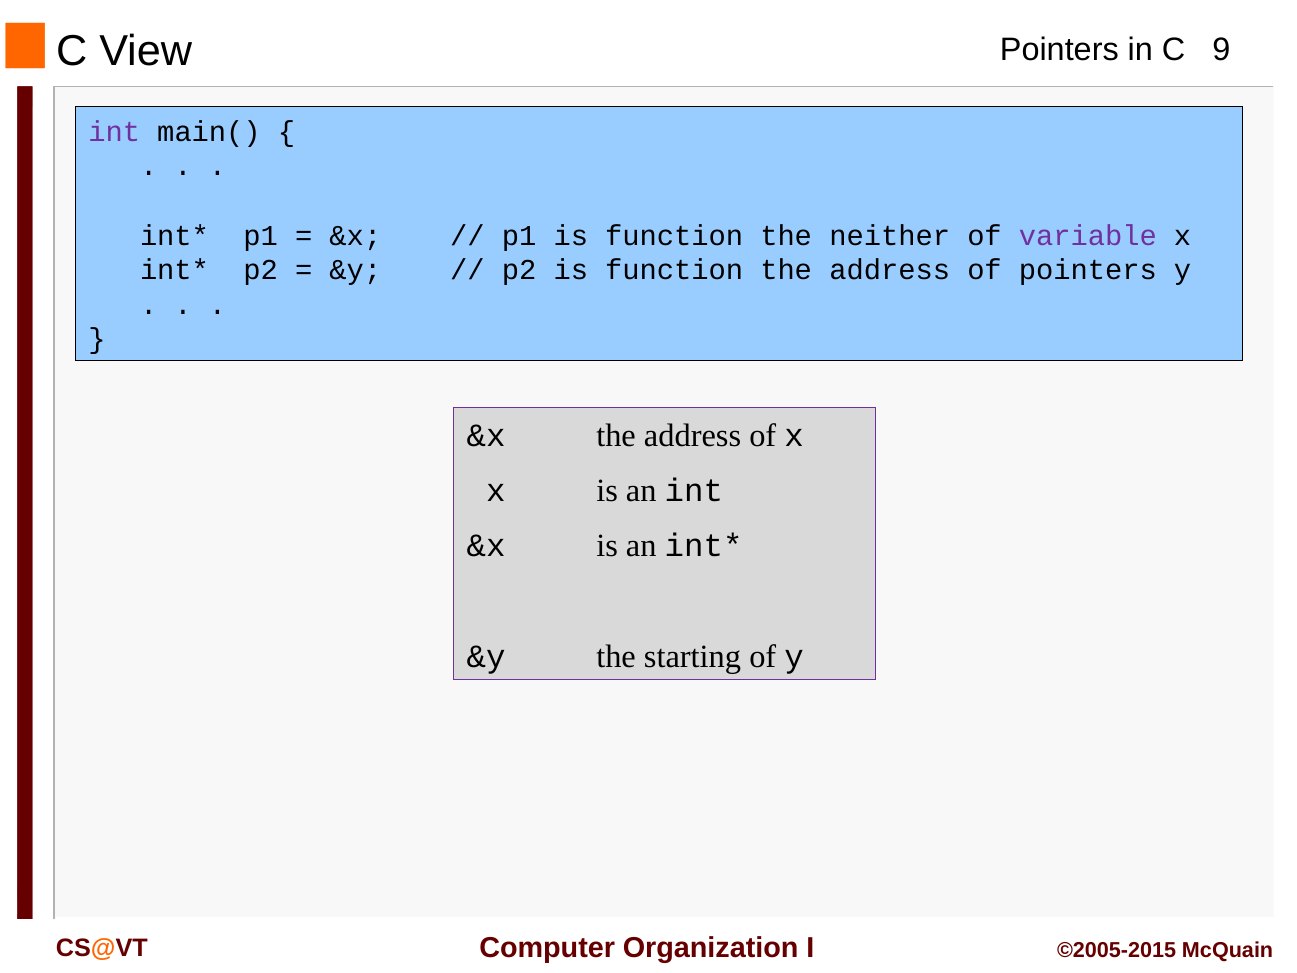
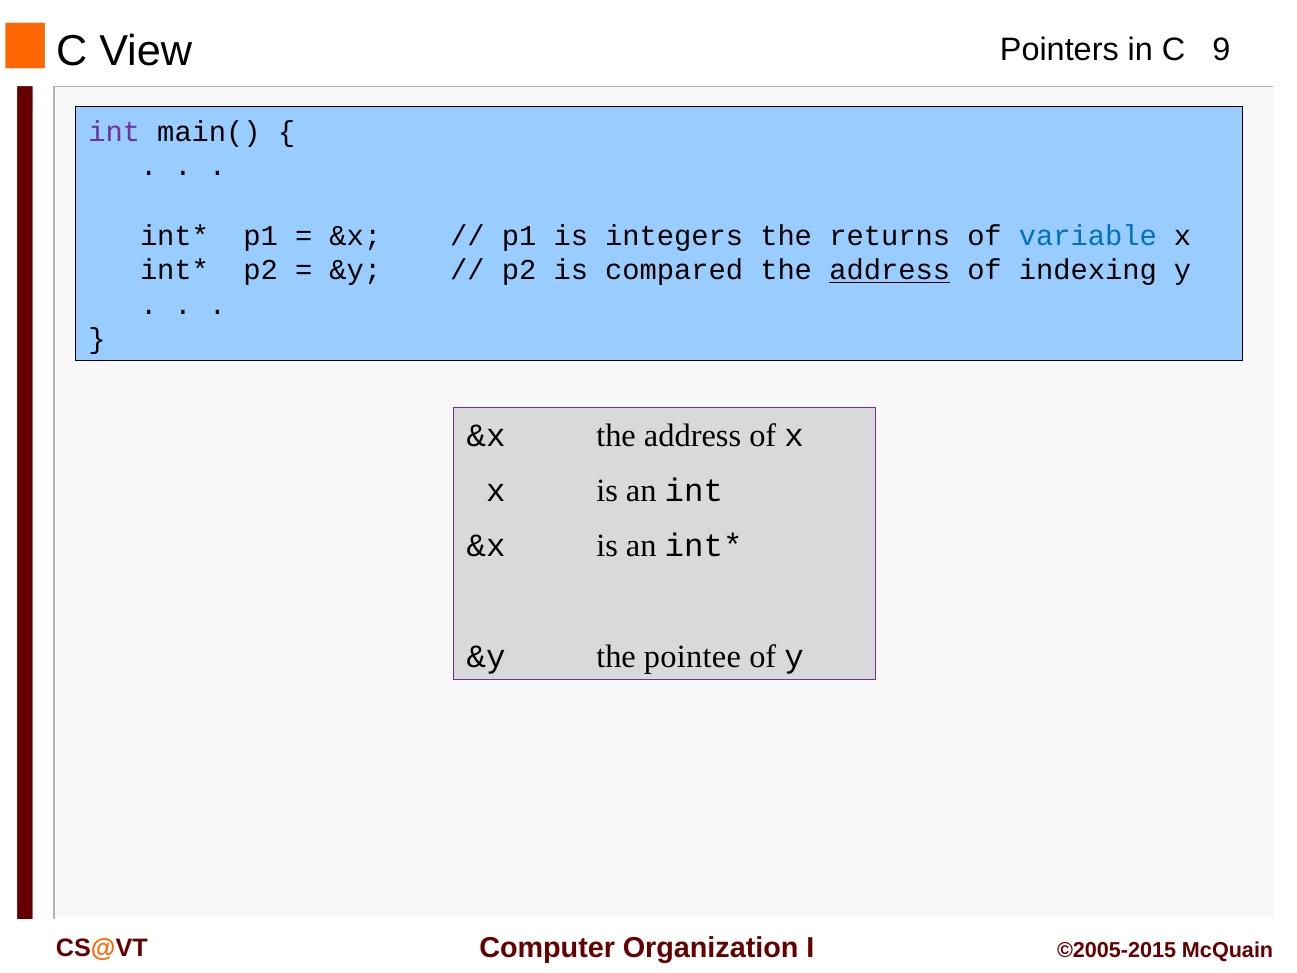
p1 is function: function -> integers
neither: neither -> returns
variable colour: purple -> blue
p2 is function: function -> compared
address at (890, 270) underline: none -> present
of pointers: pointers -> indexing
starting: starting -> pointee
